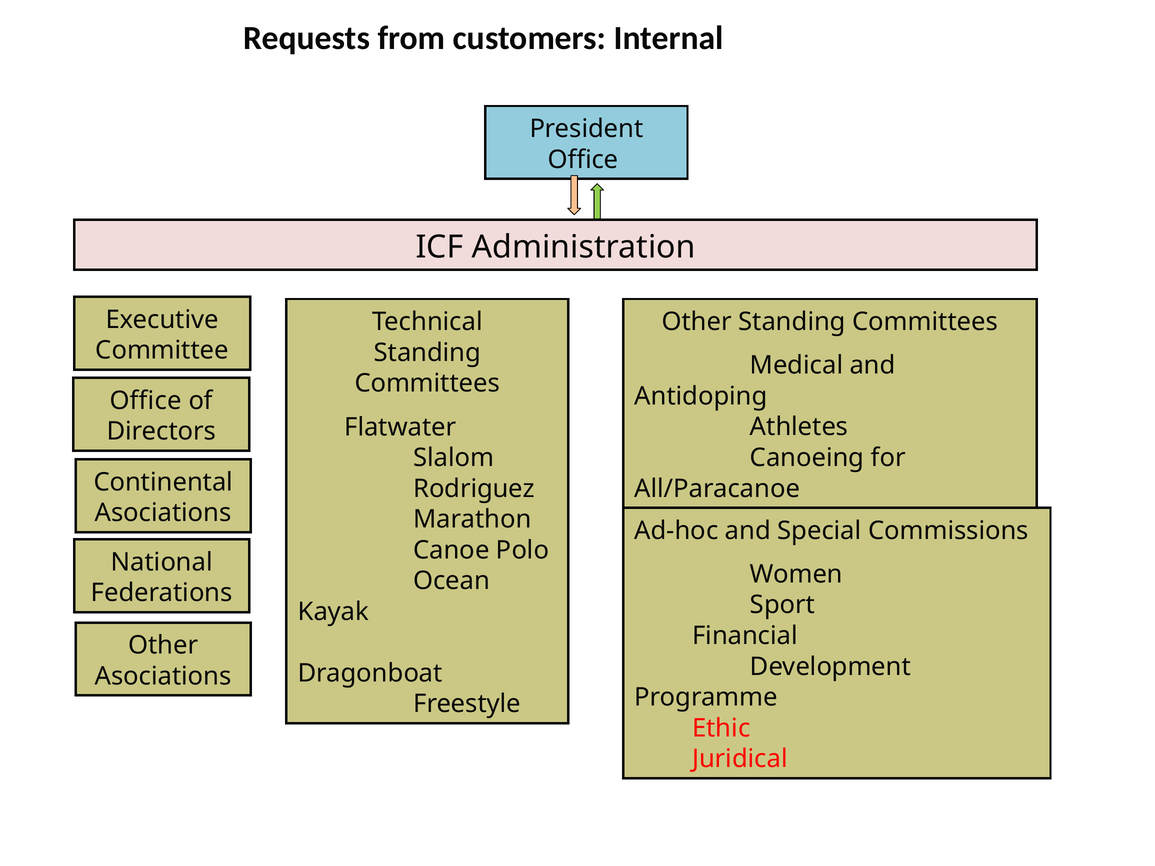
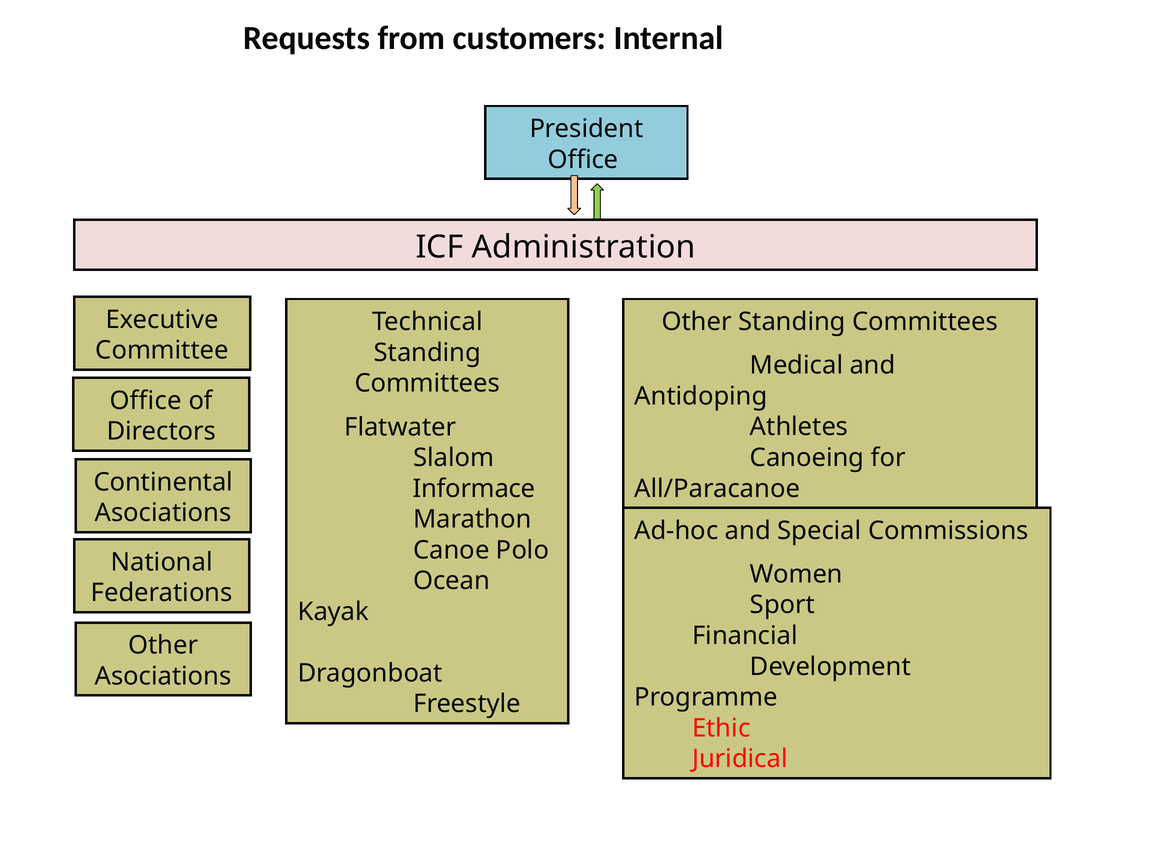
Rodriguez: Rodriguez -> Informace
